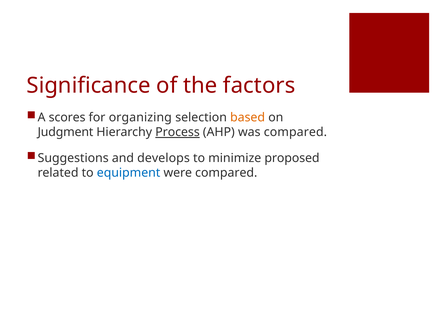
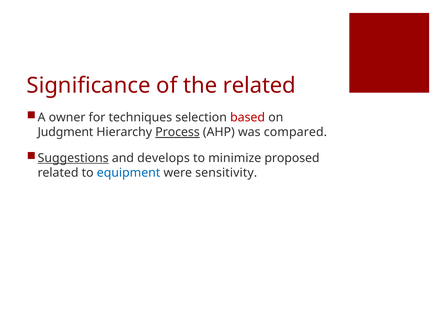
the factors: factors -> related
scores: scores -> owner
organizing: organizing -> techniques
based colour: orange -> red
Suggestions underline: none -> present
were compared: compared -> sensitivity
